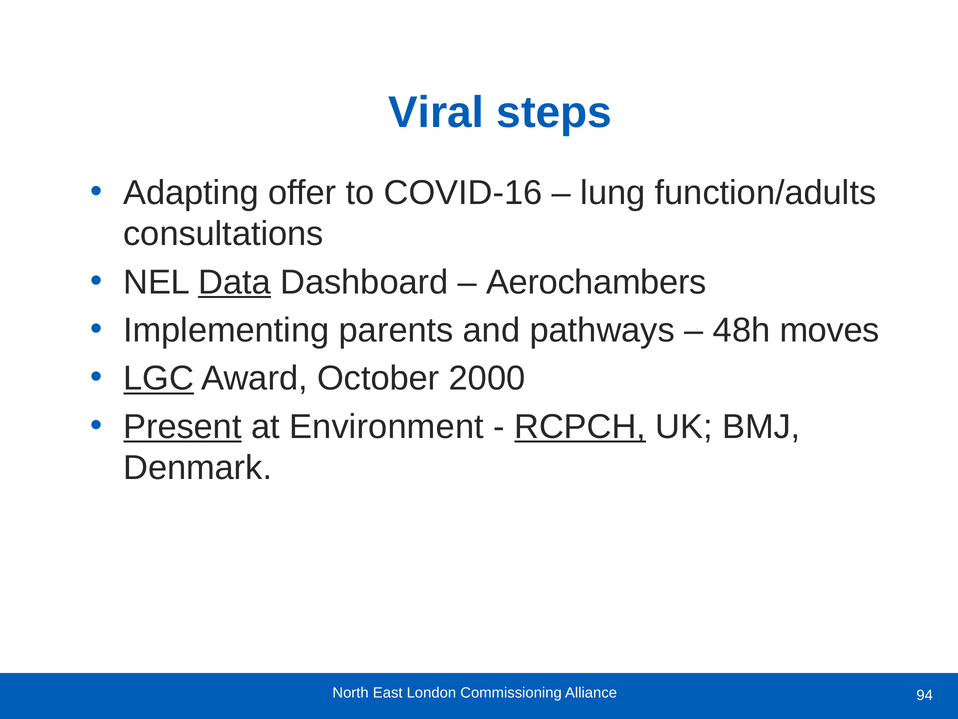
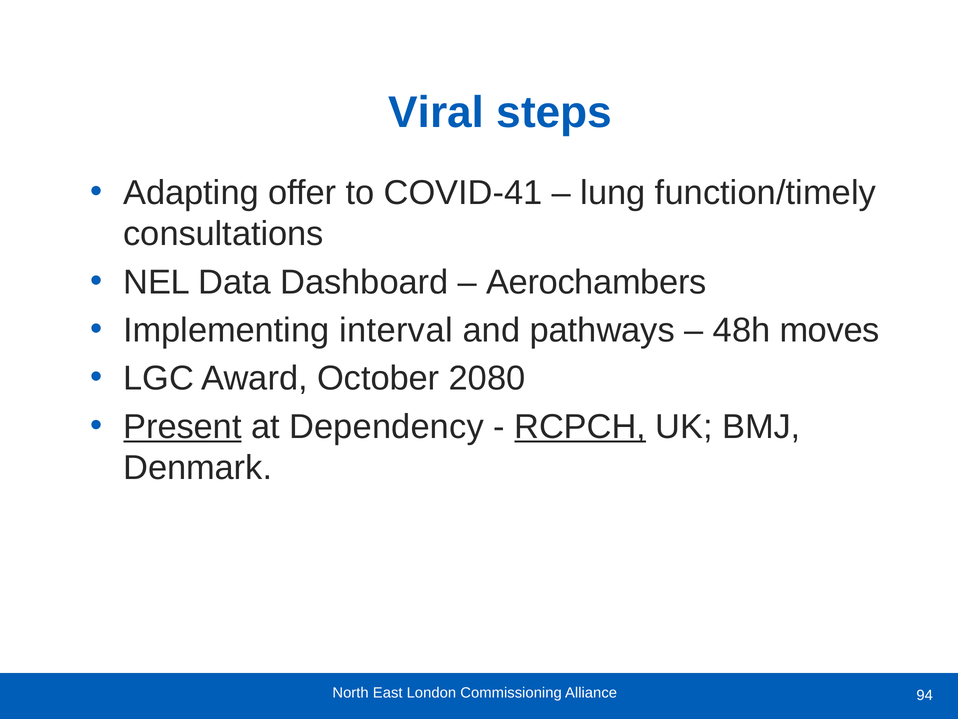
COVID-16: COVID-16 -> COVID-41
function/adults: function/adults -> function/timely
Data underline: present -> none
parents: parents -> interval
LGC underline: present -> none
2000: 2000 -> 2080
Environment: Environment -> Dependency
